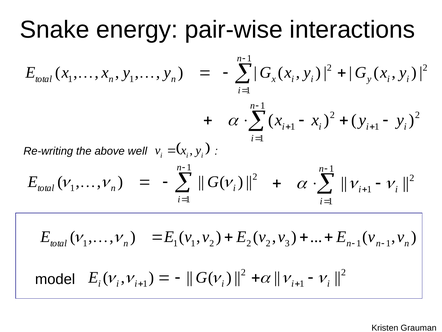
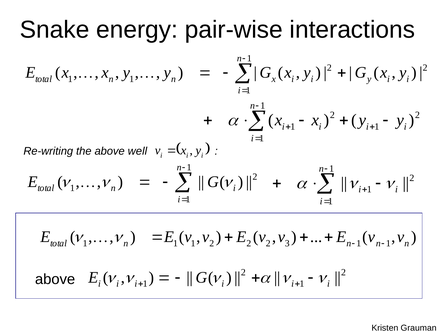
model at (55, 279): model -> above
